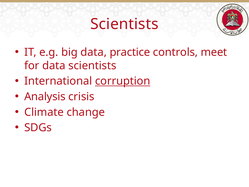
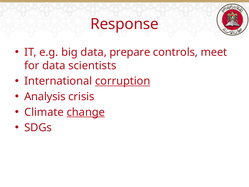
Scientists at (124, 24): Scientists -> Response
practice: practice -> prepare
change underline: none -> present
